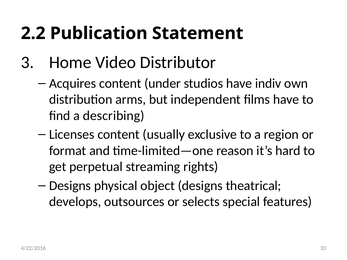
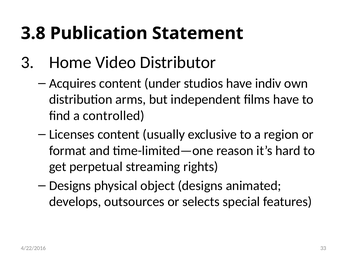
2.2: 2.2 -> 3.8
describing: describing -> controlled
theatrical: theatrical -> animated
